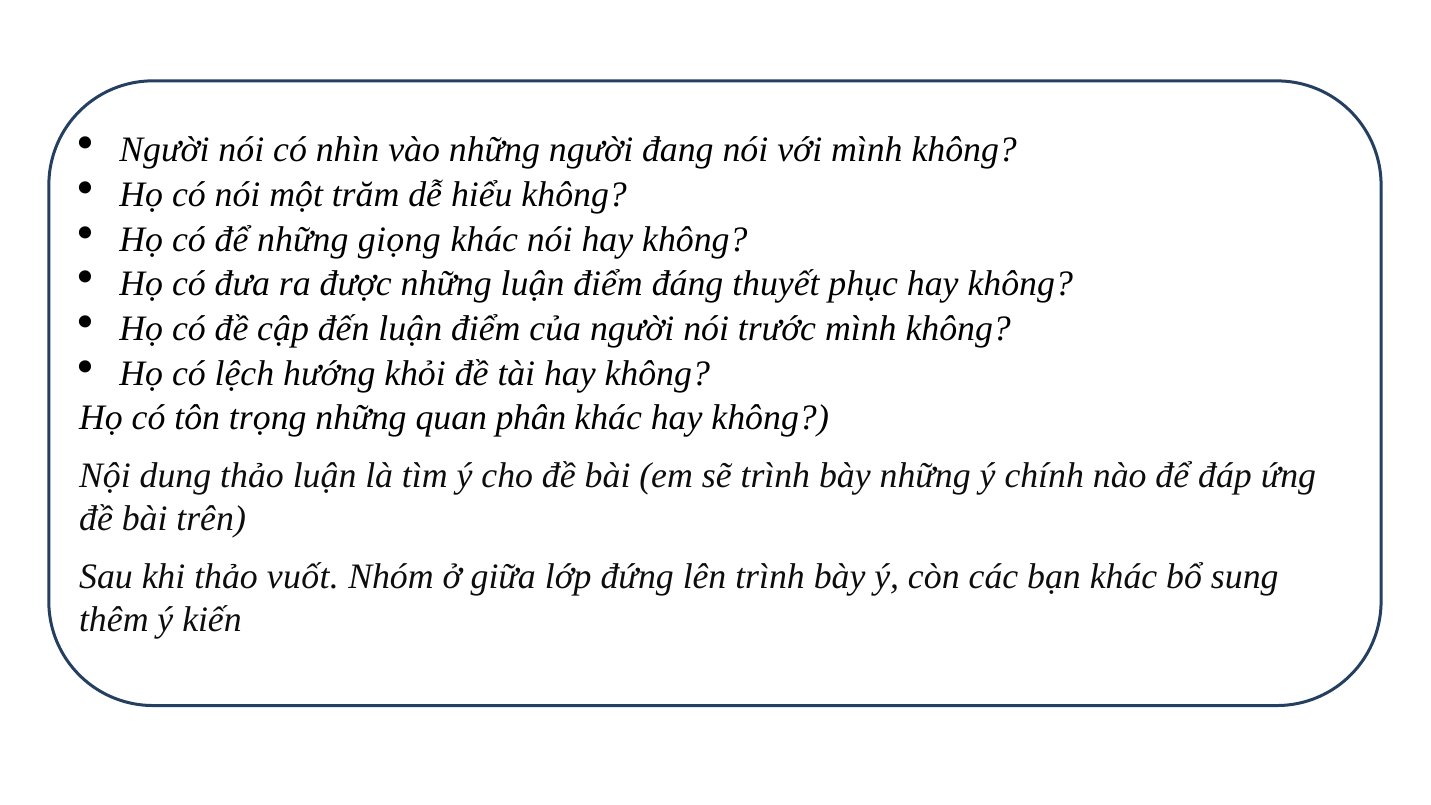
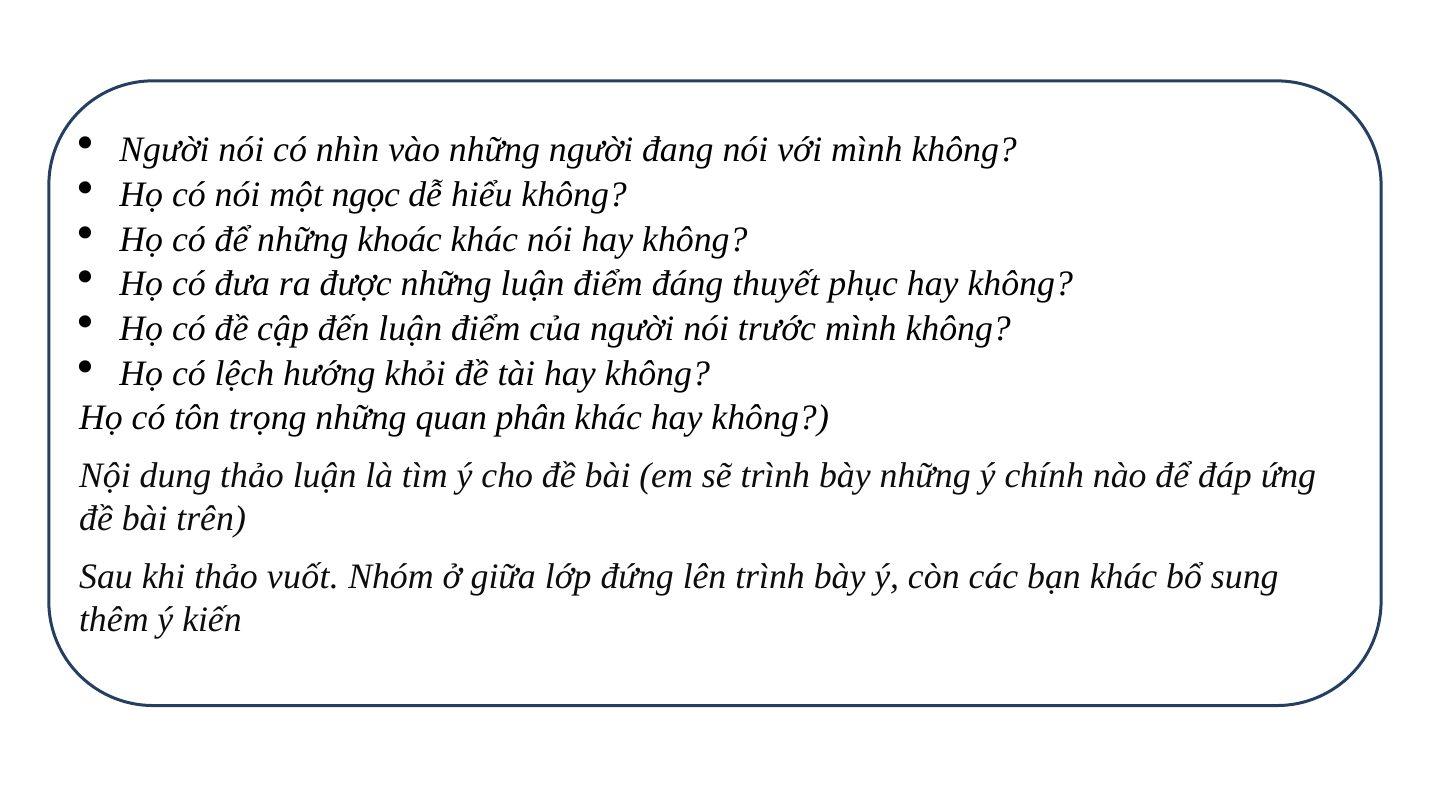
trăm: trăm -> ngọc
giọng: giọng -> khoác
